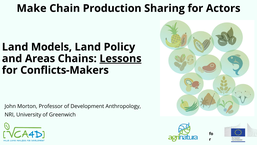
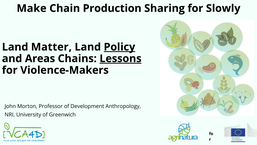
Actors: Actors -> Slowly
Models: Models -> Matter
Policy underline: none -> present
Conflicts-Makers: Conflicts-Makers -> Violence-Makers
